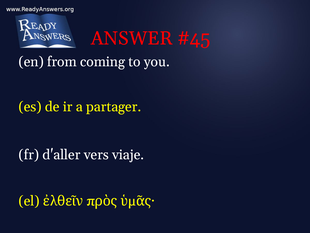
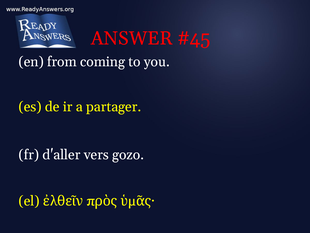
viaje: viaje -> gozo
